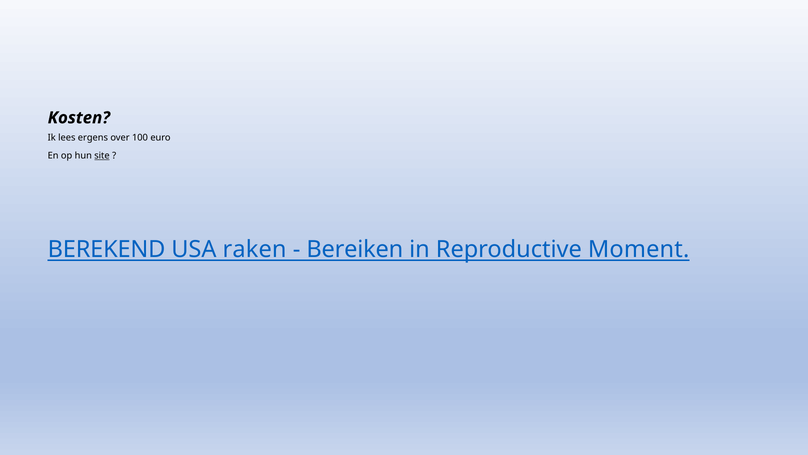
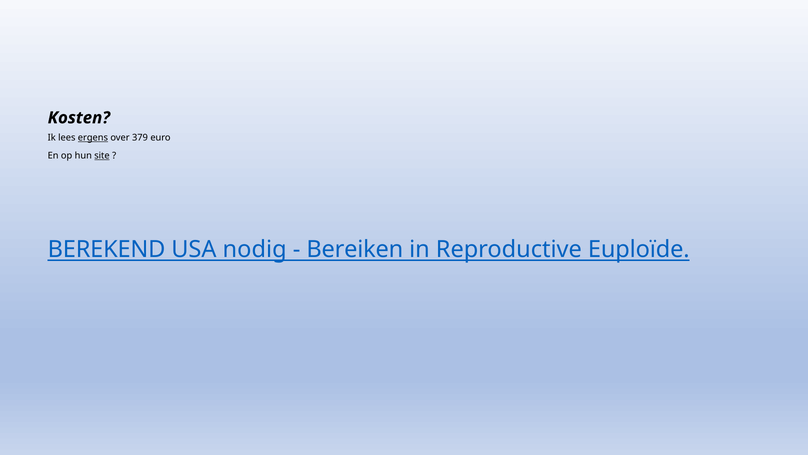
ergens underline: none -> present
100: 100 -> 379
raken: raken -> nodig
Moment: Moment -> Euploïde
